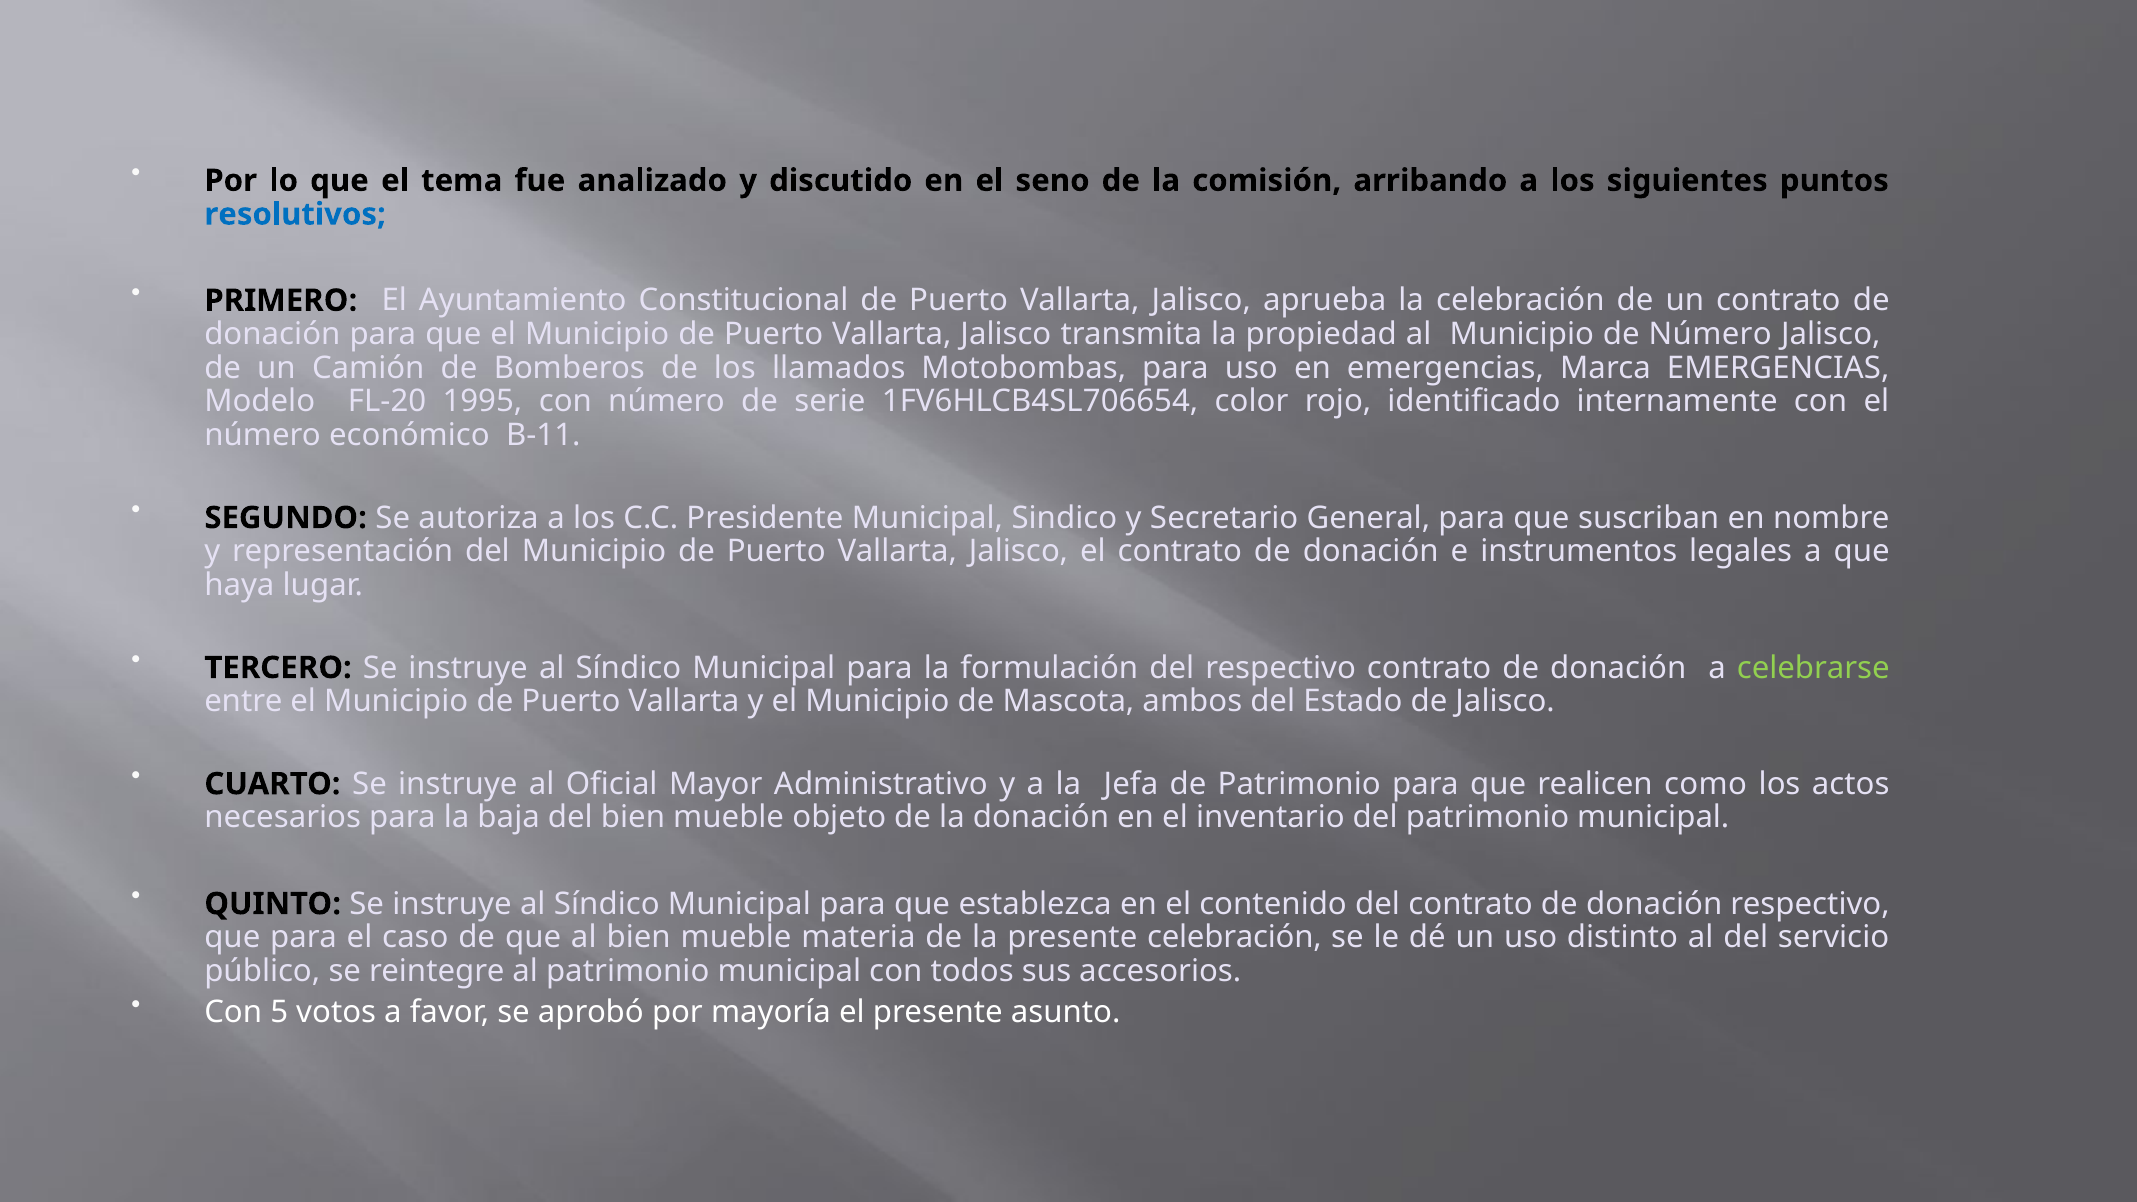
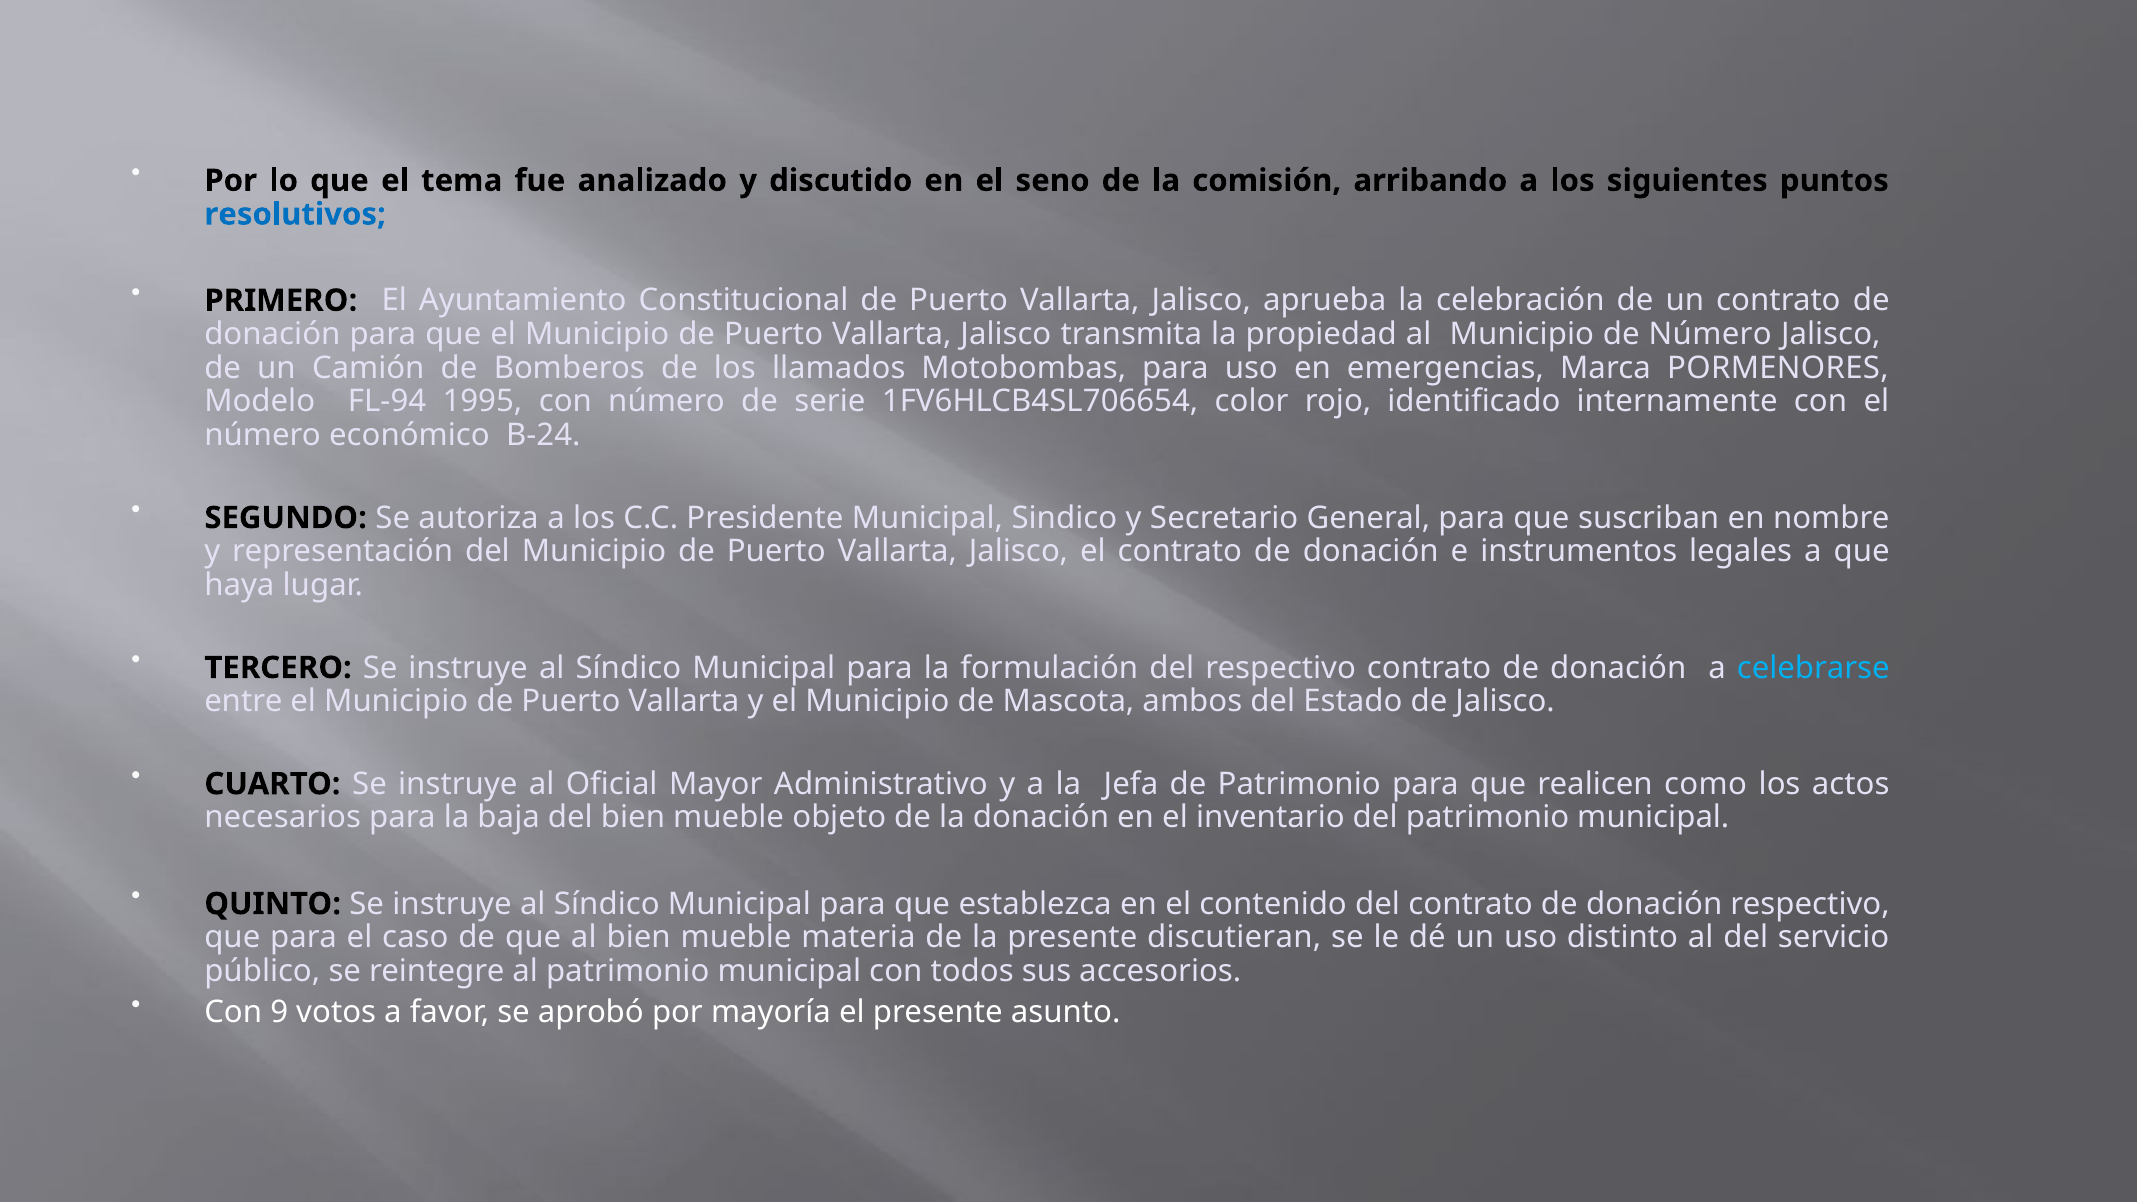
Marca EMERGENCIAS: EMERGENCIAS -> PORMENORES
FL-20: FL-20 -> FL-94
B-11: B-11 -> B-24
celebrarse colour: light green -> light blue
presente celebración: celebración -> discutieran
5: 5 -> 9
